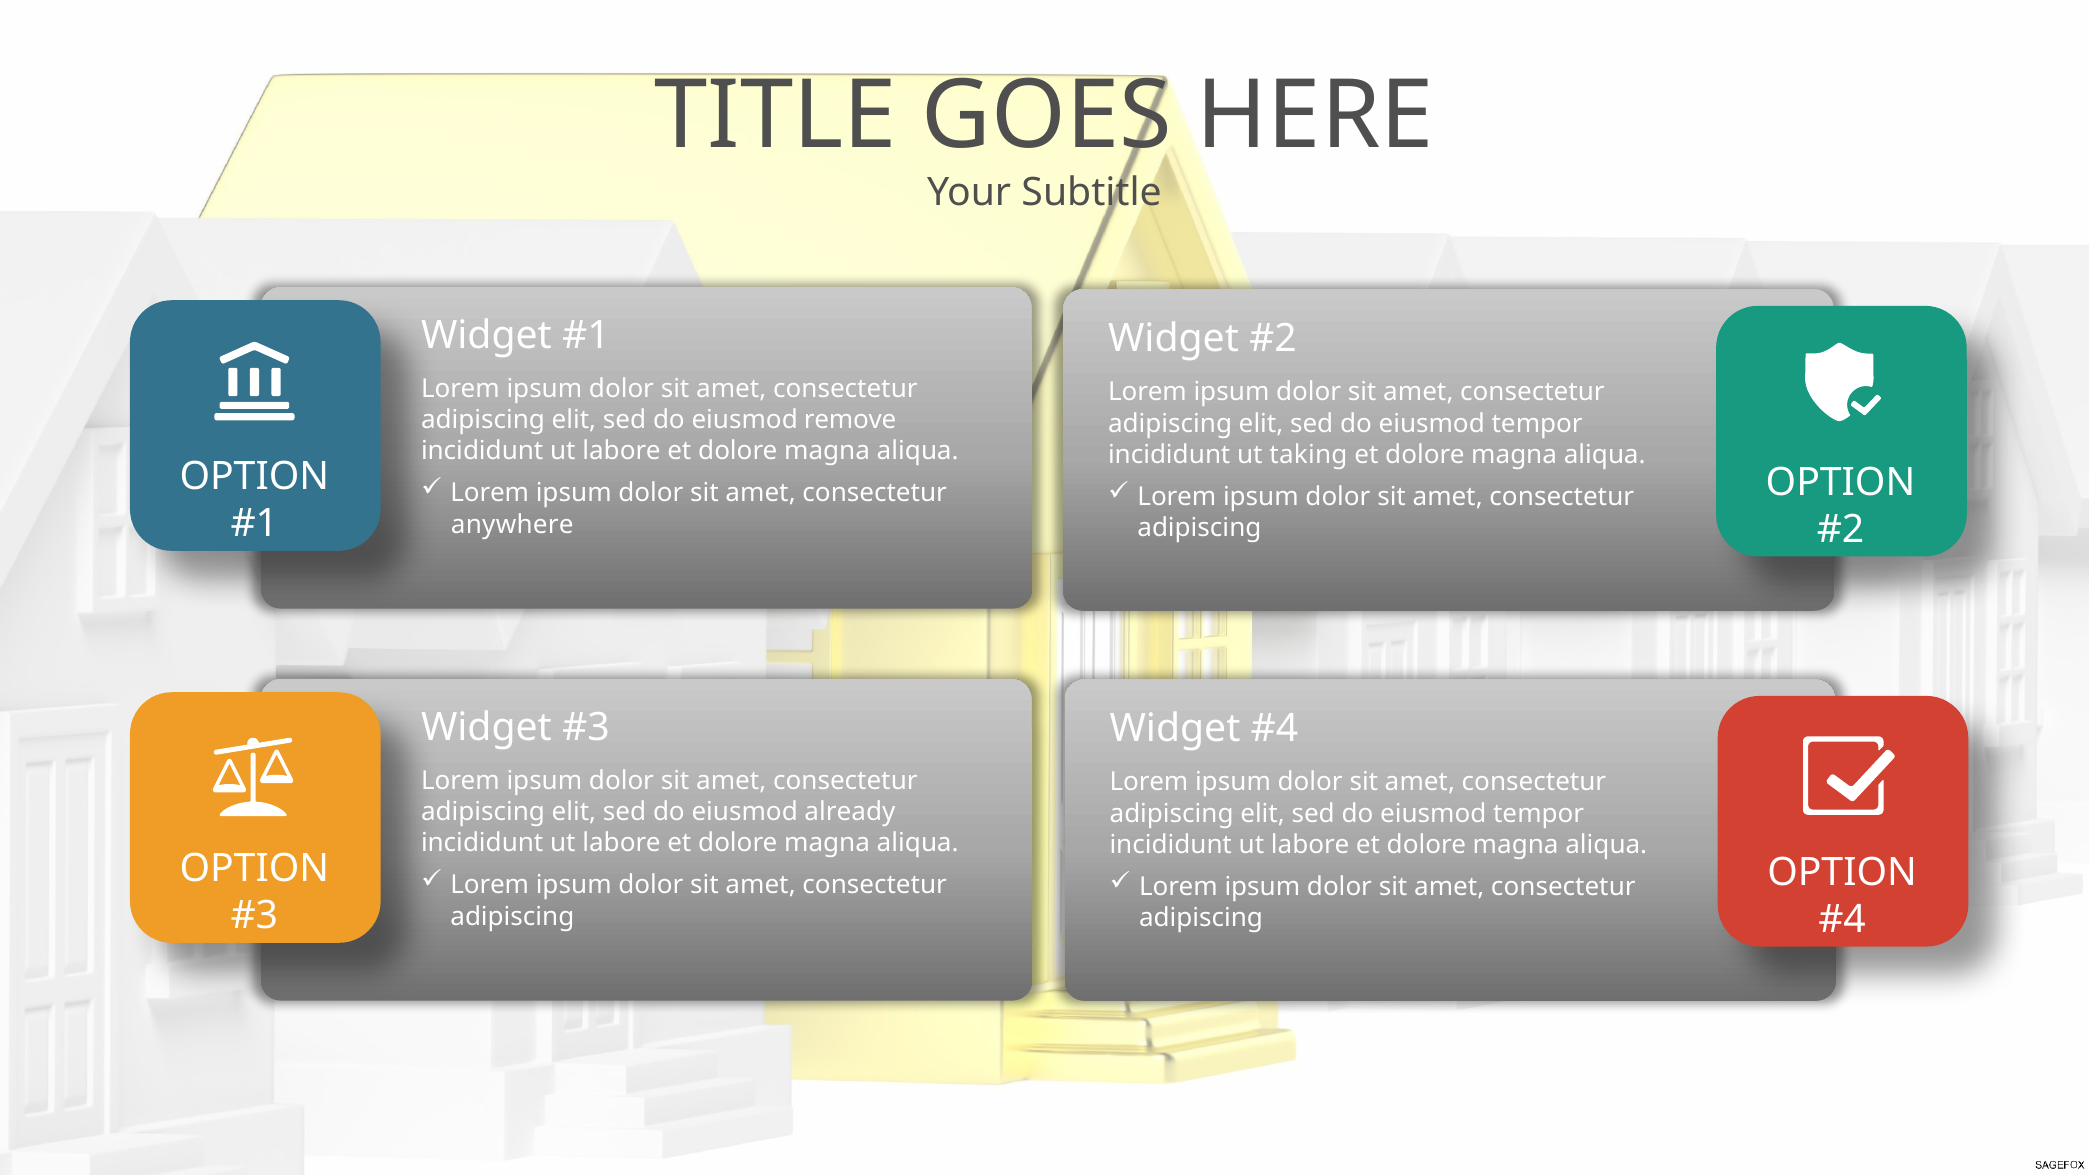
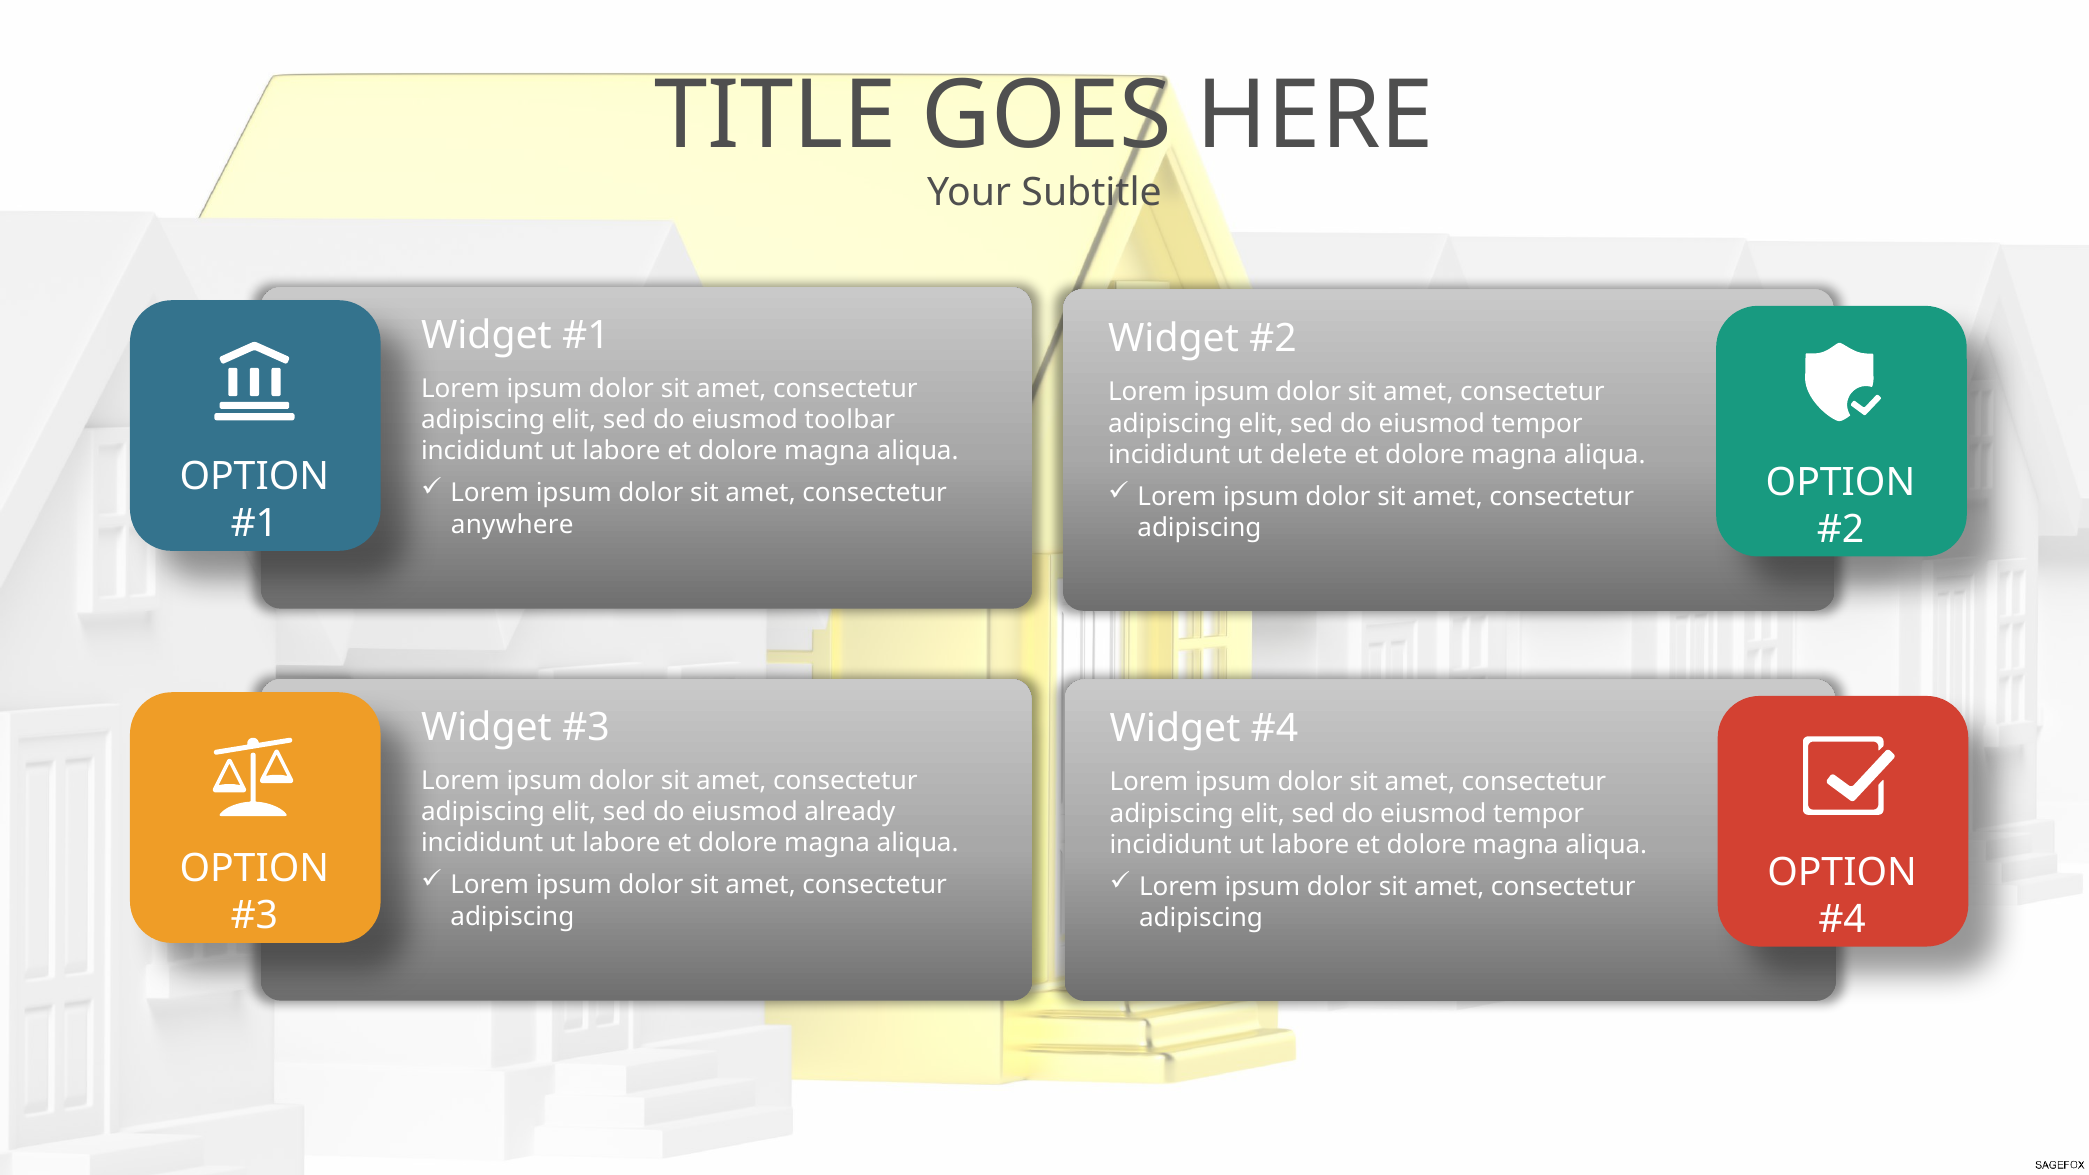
remove: remove -> toolbar
taking: taking -> delete
